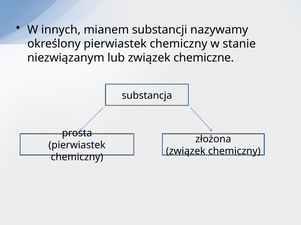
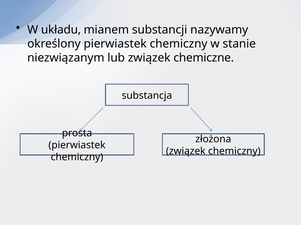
innych: innych -> układu
